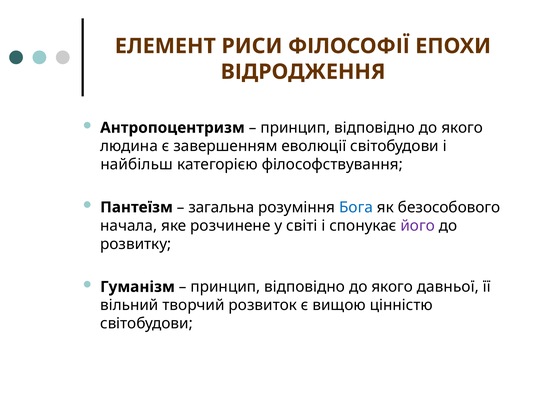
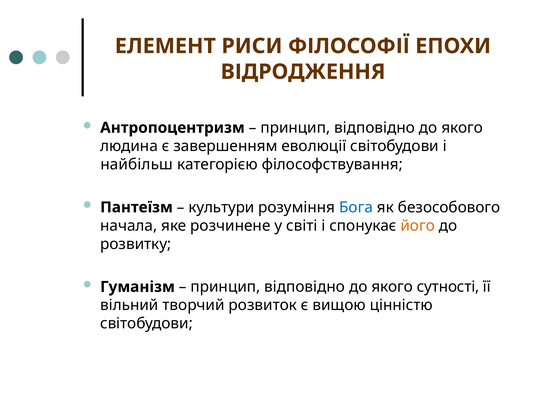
загальна: загальна -> культури
його colour: purple -> orange
давньої: давньої -> сутності
